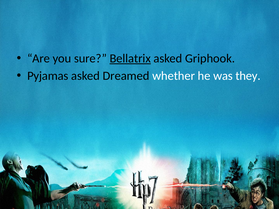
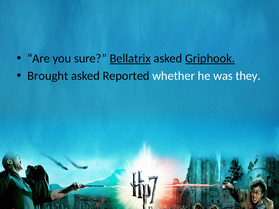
Griphook underline: none -> present
Pyjamas: Pyjamas -> Brought
Dreamed: Dreamed -> Reported
